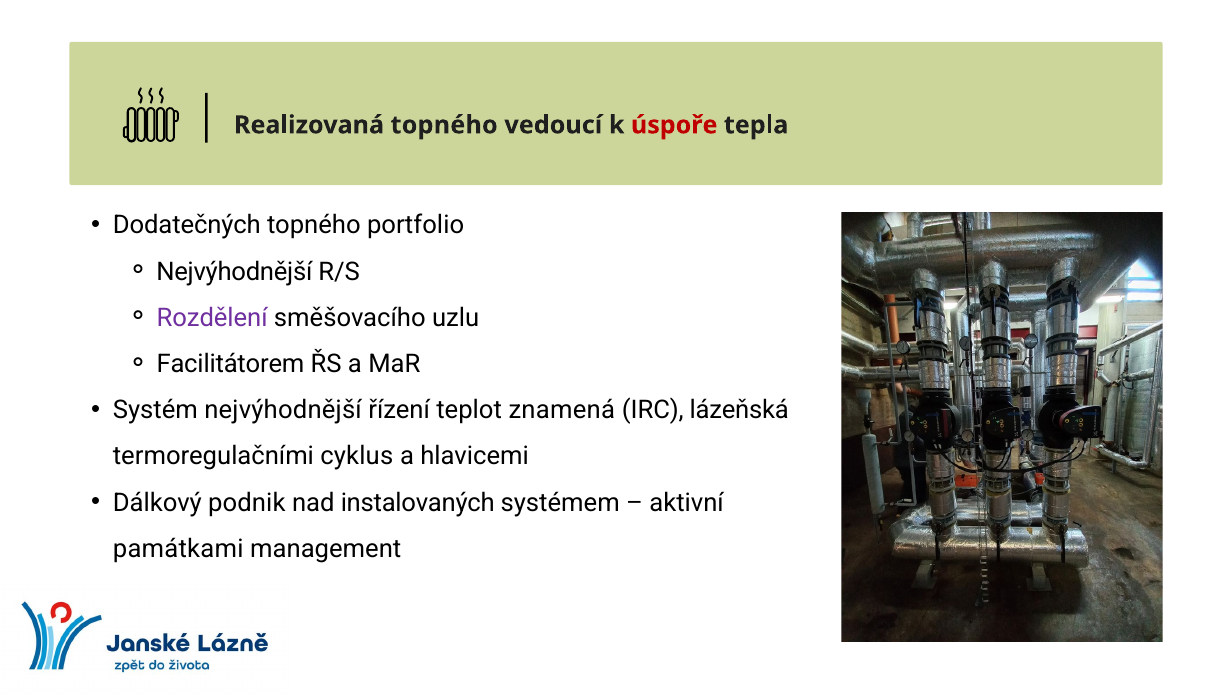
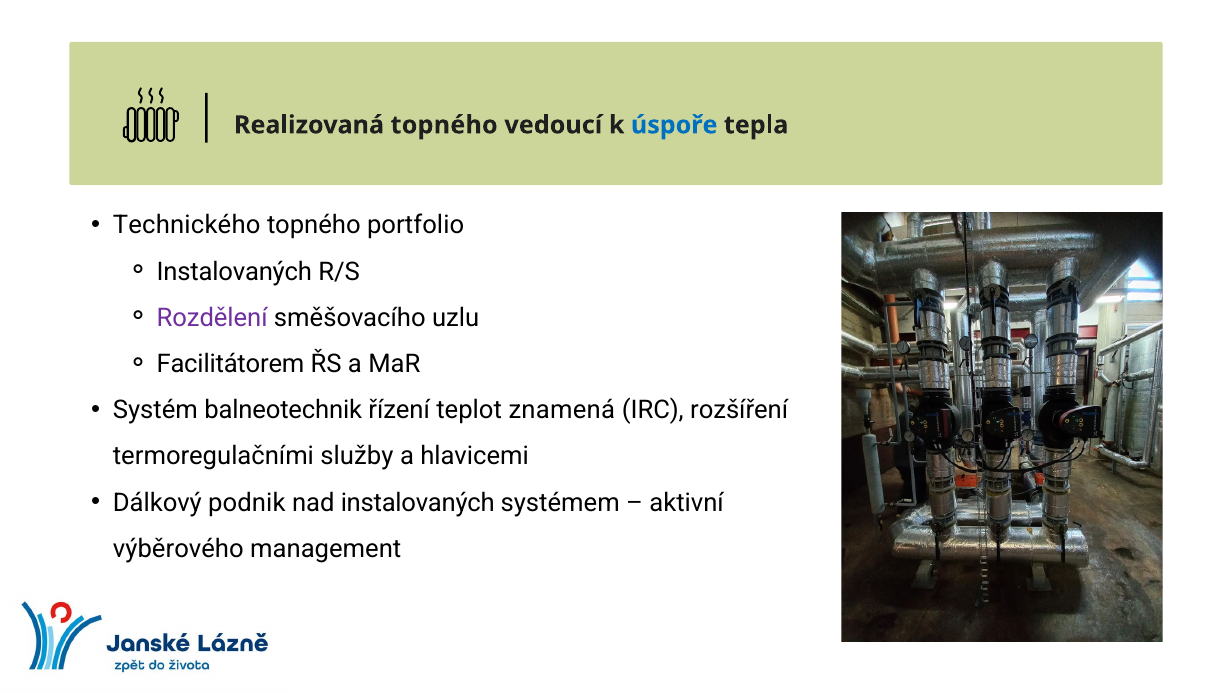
úspoře colour: red -> blue
Dodatečných: Dodatečných -> Technického
Nejvýhodnější at (234, 272): Nejvýhodnější -> Instalovaných
Systém nejvýhodnější: nejvýhodnější -> balneotechnik
lázeňská: lázeňská -> rozšíření
cyklus: cyklus -> služby
památkami: památkami -> výběrového
